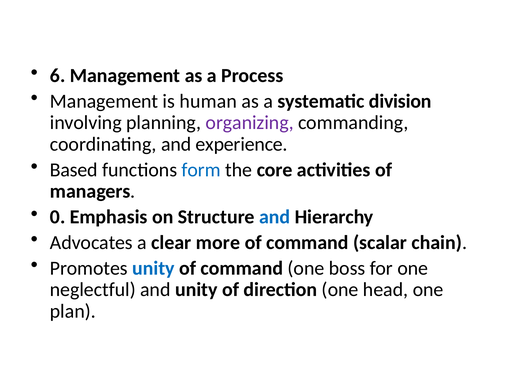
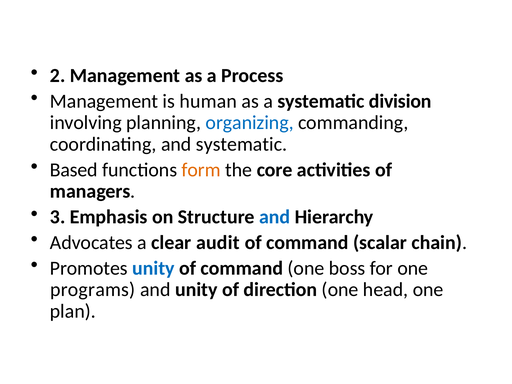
6: 6 -> 2
organizing colour: purple -> blue
and experience: experience -> systematic
form colour: blue -> orange
0: 0 -> 3
more: more -> audit
neglectful: neglectful -> programs
